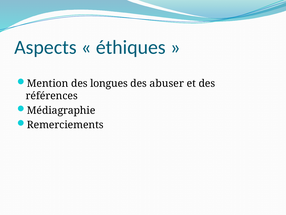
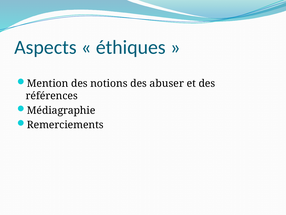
longues: longues -> notions
